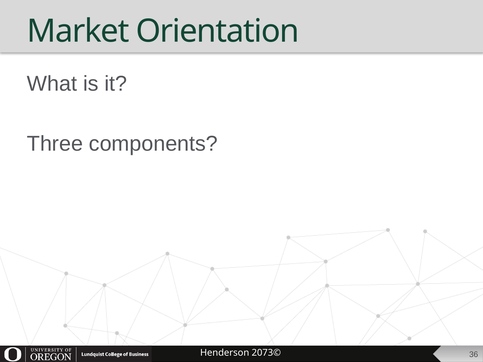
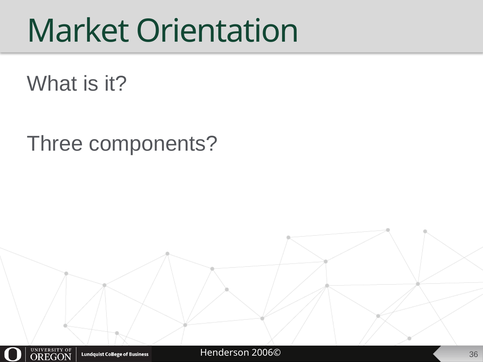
2073©: 2073© -> 2006©
